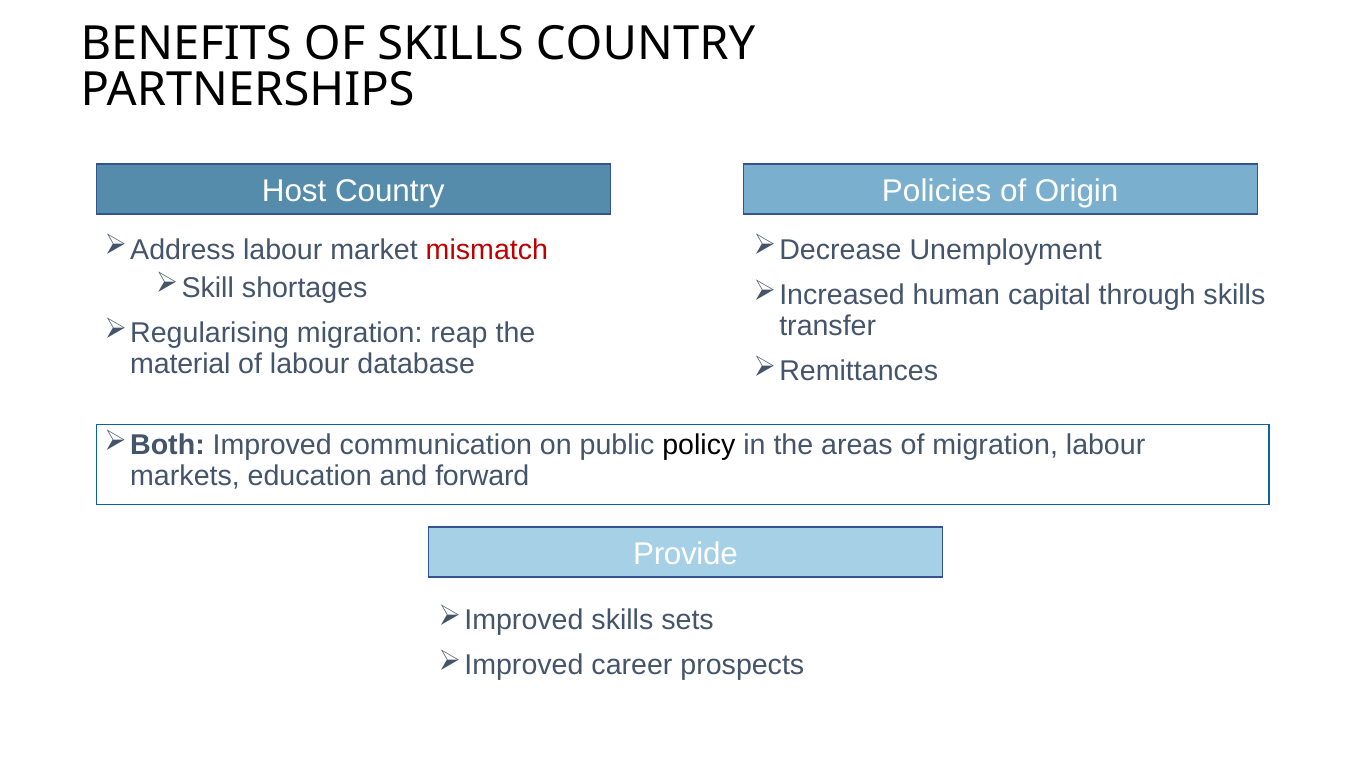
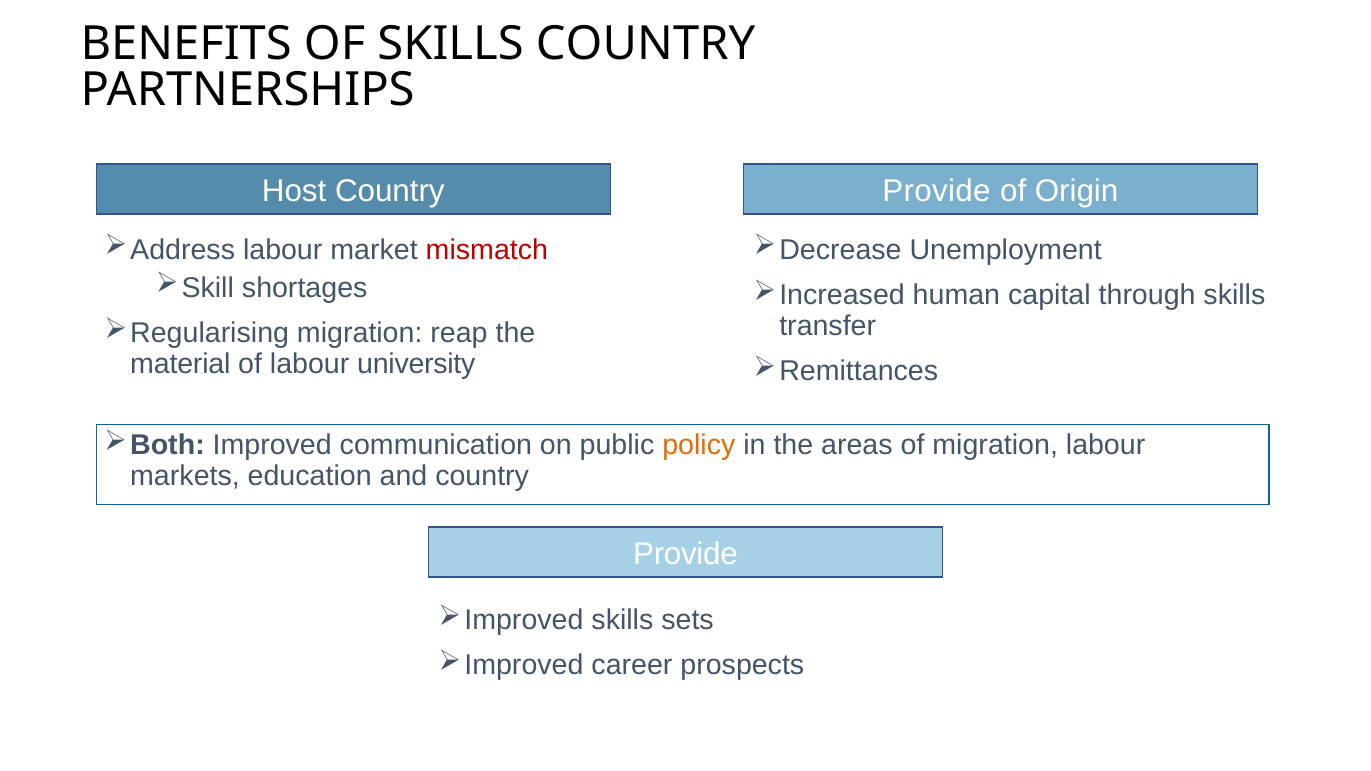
Country Policies: Policies -> Provide
database: database -> university
policy colour: black -> orange
and forward: forward -> country
